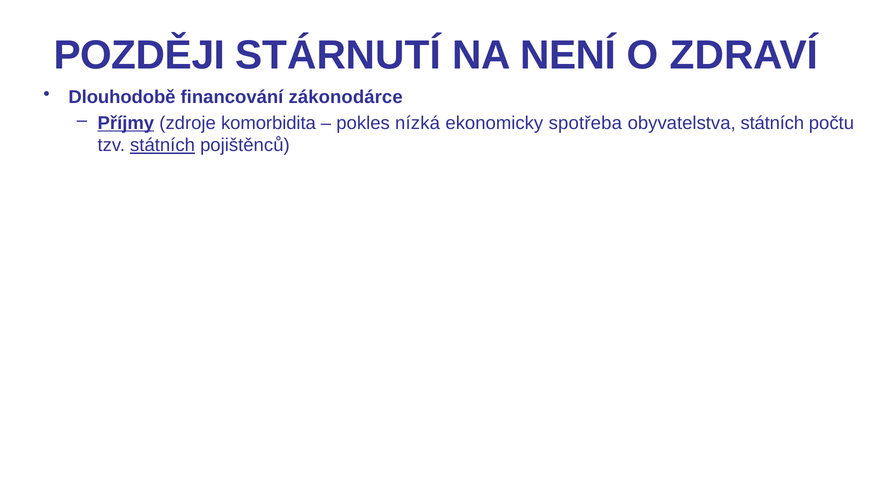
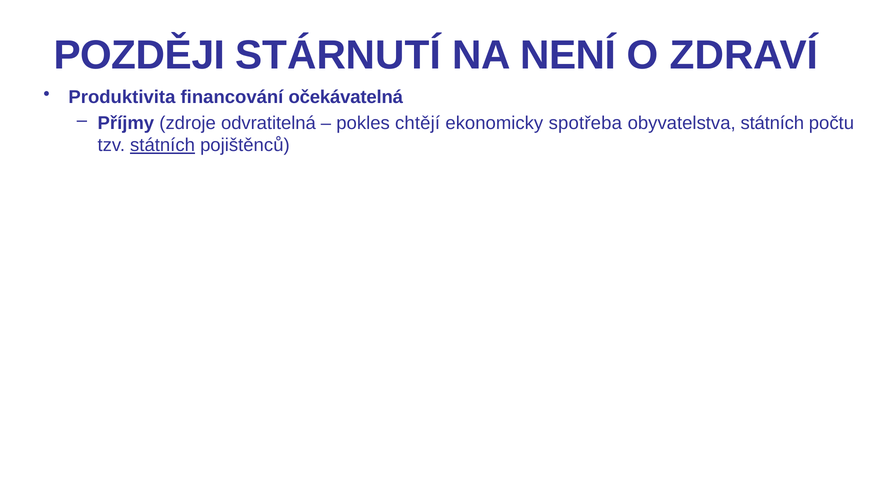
Dlouhodobě: Dlouhodobě -> Produktivita
zákonodárce: zákonodárce -> očekávatelná
Příjmy underline: present -> none
komorbidita: komorbidita -> odvratitelná
nízká: nízká -> chtějí
